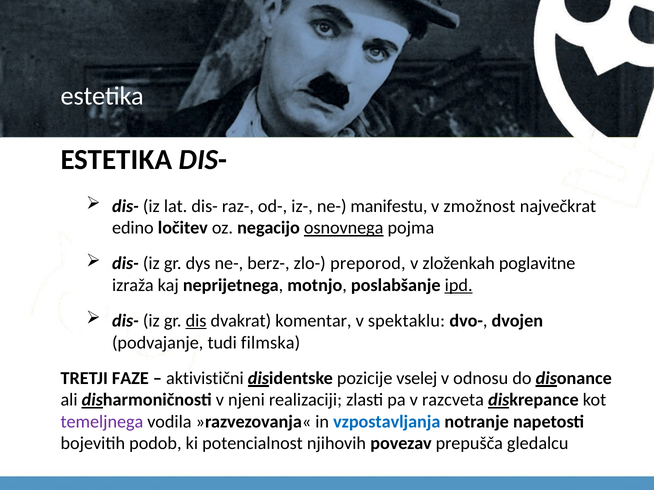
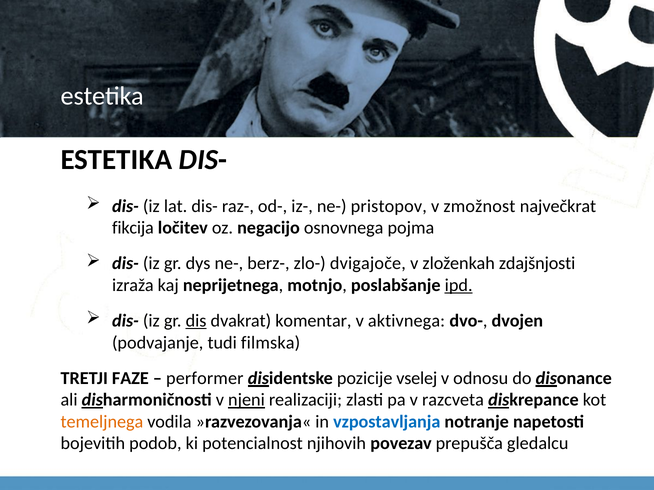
manifestu: manifestu -> pristopov
edino: edino -> fikcija
osnovnega underline: present -> none
preporod: preporod -> dvigajoče
poglavitne: poglavitne -> zdajšnjosti
spektaklu: spektaklu -> aktivnega
aktivistični: aktivistični -> performer
njeni underline: none -> present
temeljnega colour: purple -> orange
